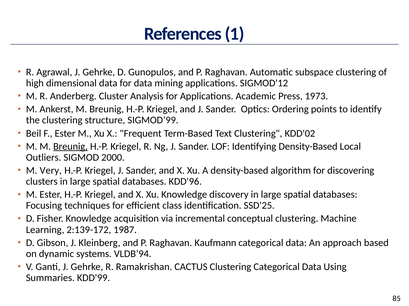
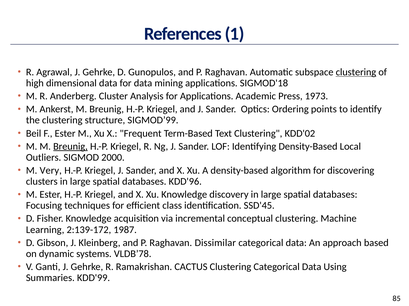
clustering at (356, 72) underline: none -> present
SIGMOD'12: SIGMOD'12 -> SIGMOD'18
SSD'25: SSD'25 -> SSD'45
Kaufmann: Kaufmann -> Dissimilar
VLDB’94: VLDB’94 -> VLDB’78
